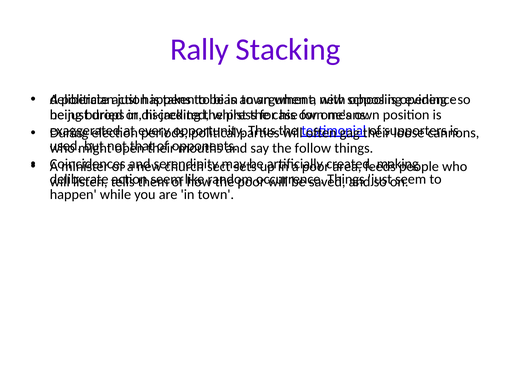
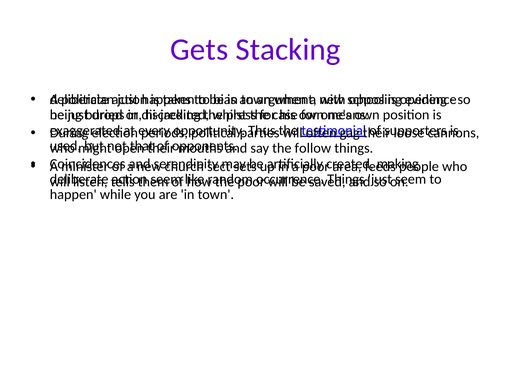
Rally: Rally -> Gets
